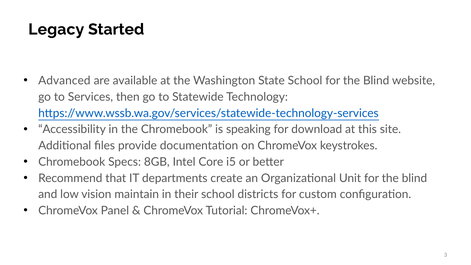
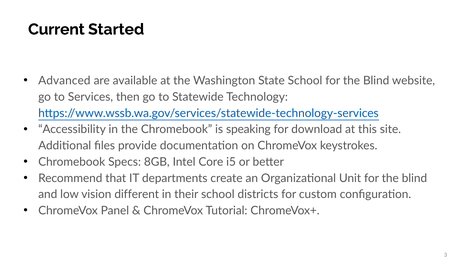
Legacy: Legacy -> Current
maintain: maintain -> different
